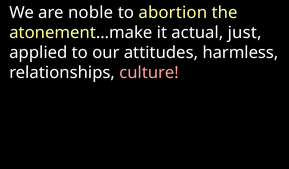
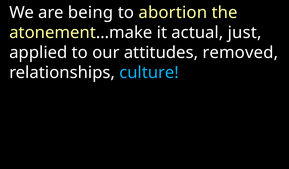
noble: noble -> being
harmless: harmless -> removed
culture colour: pink -> light blue
